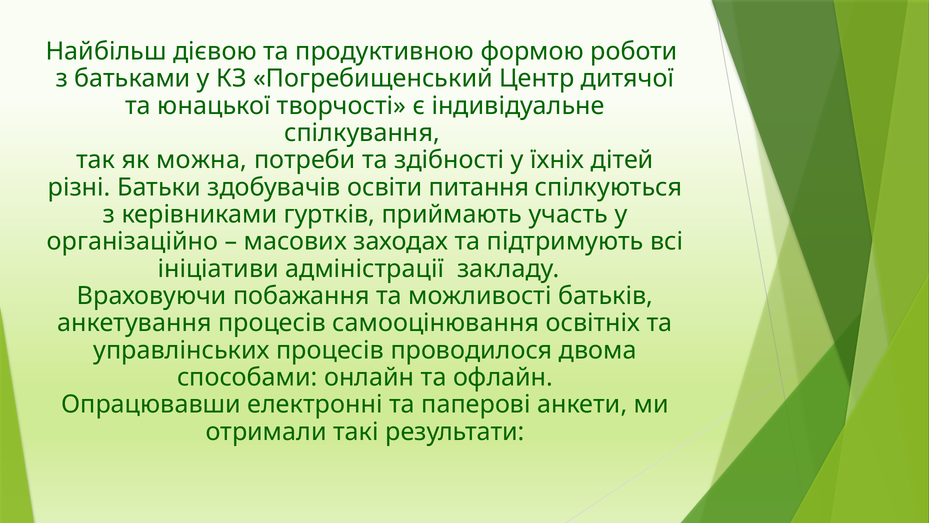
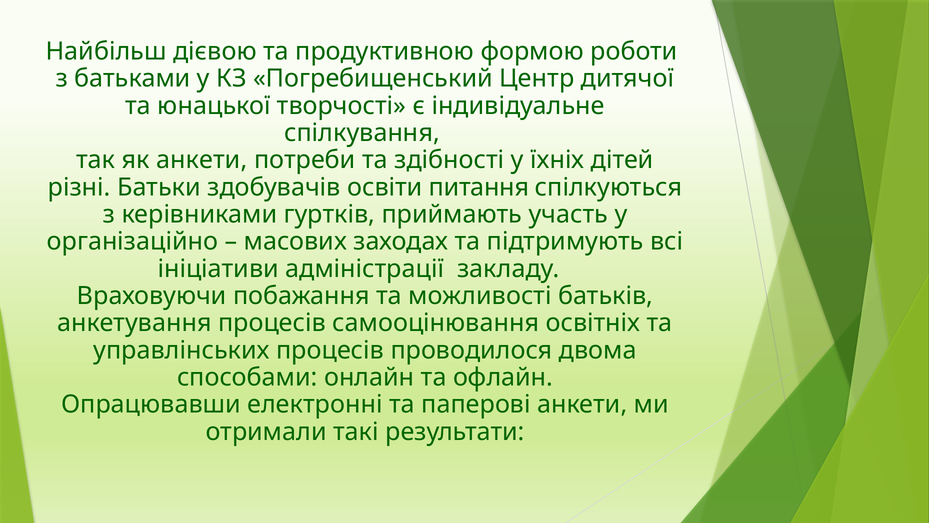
як можна: можна -> анкети
